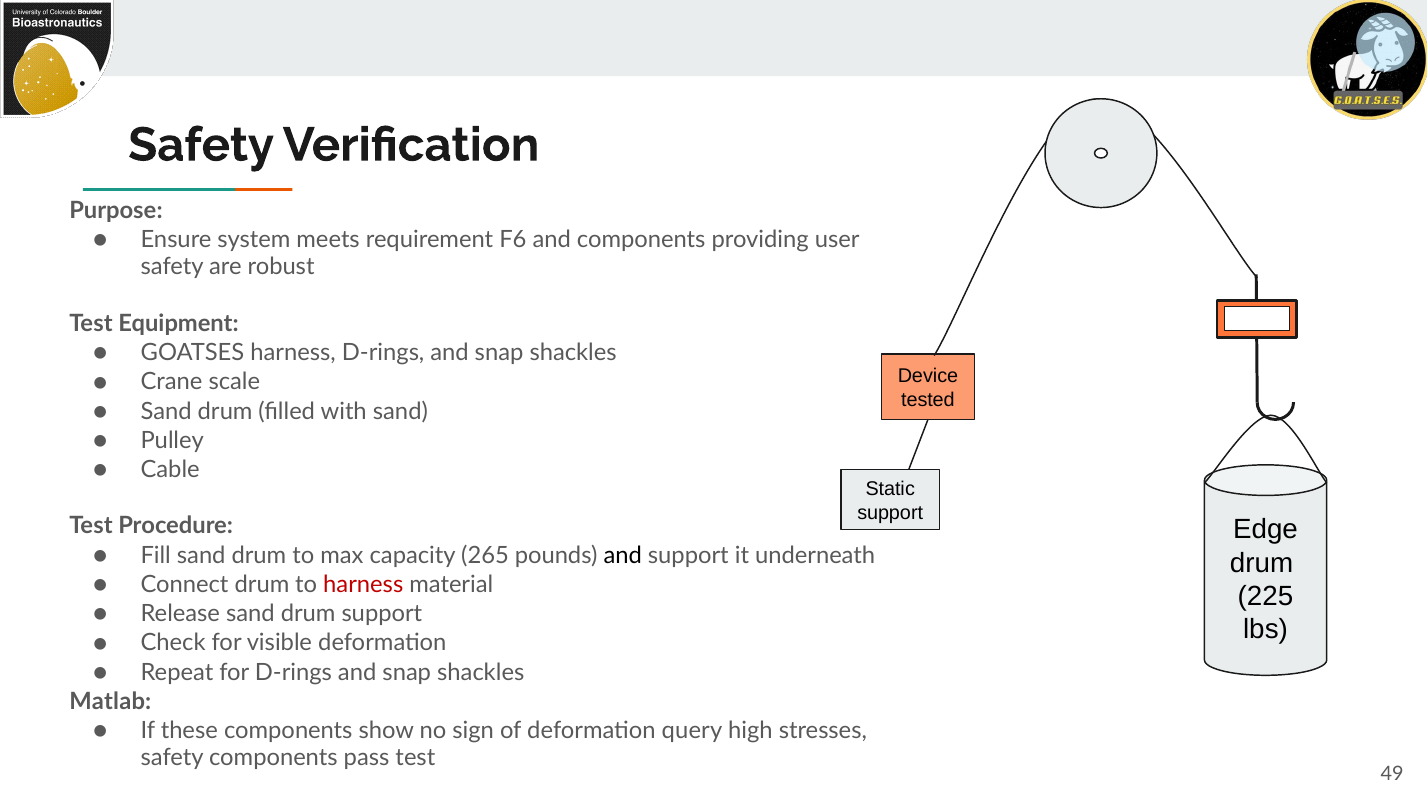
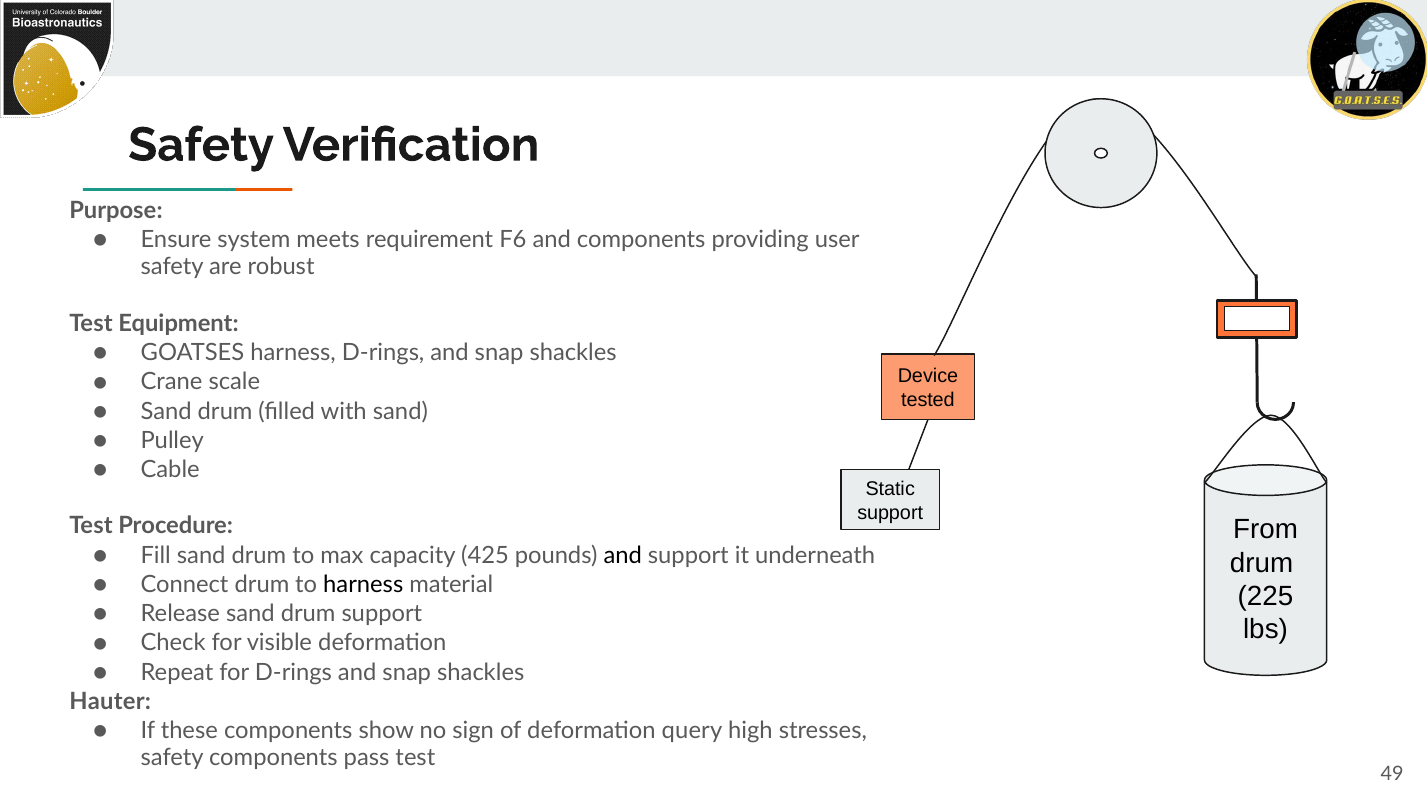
Edge: Edge -> From
265: 265 -> 425
harness at (363, 584) colour: red -> black
Matlab: Matlab -> Hauter
